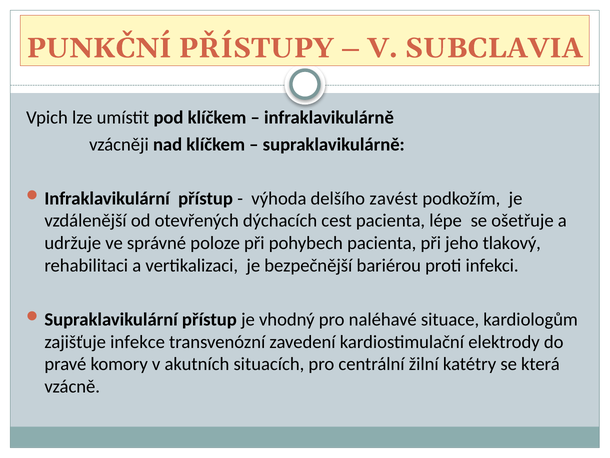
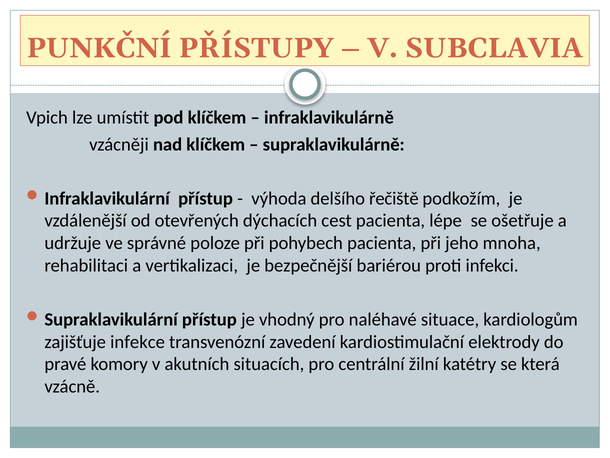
zavést: zavést -> řečiště
tlakový: tlakový -> mnoha
